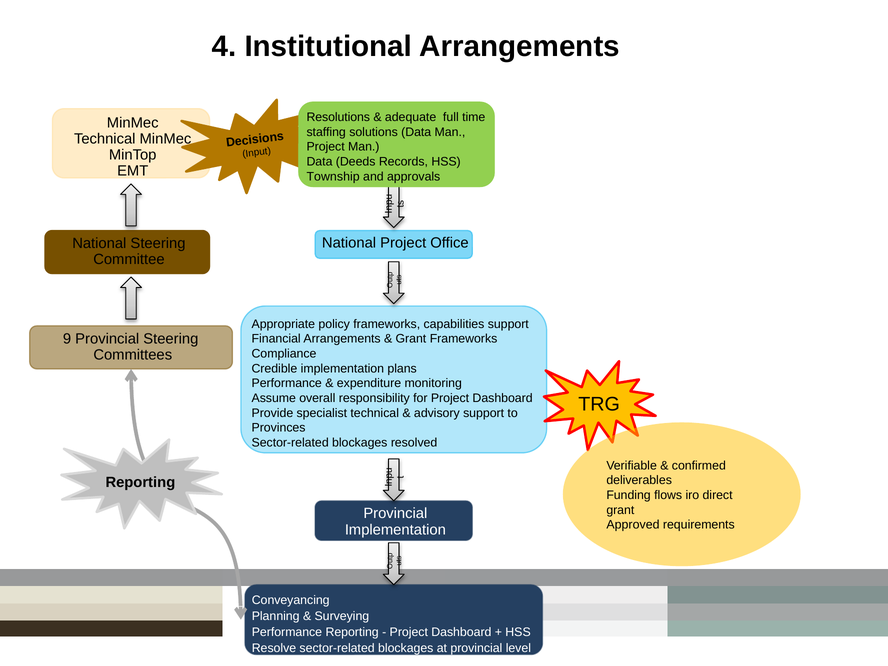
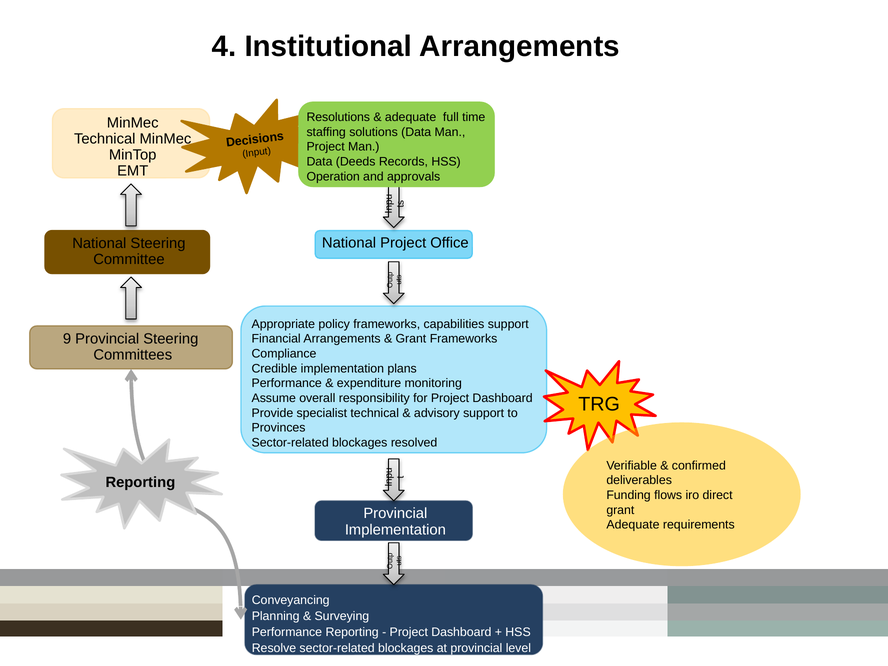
Township: Township -> Operation
Approved at (633, 525): Approved -> Adequate
